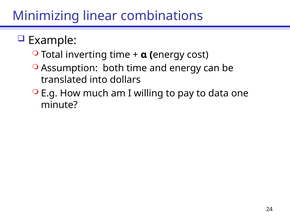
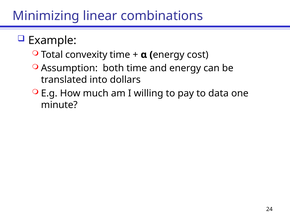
inverting: inverting -> convexity
